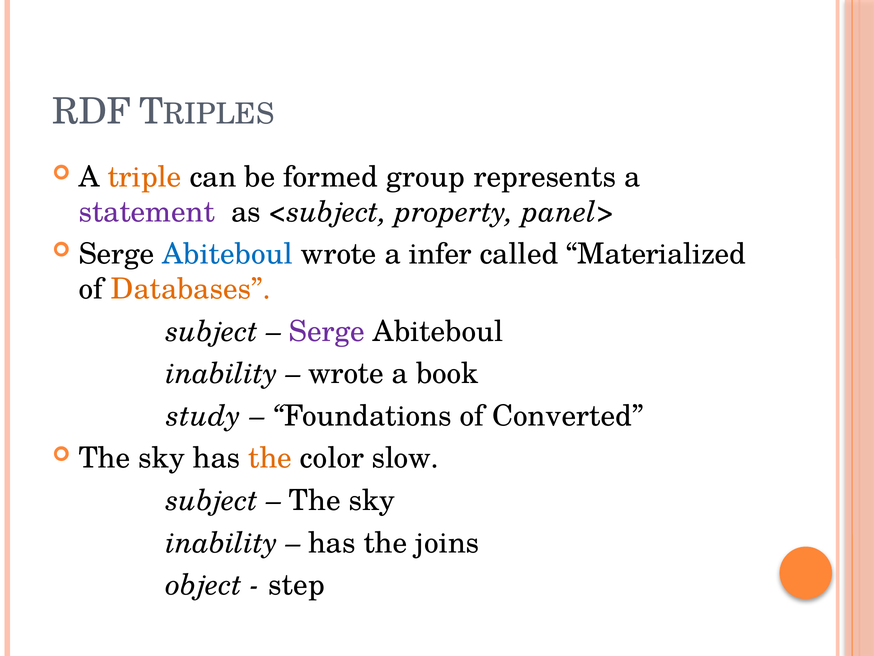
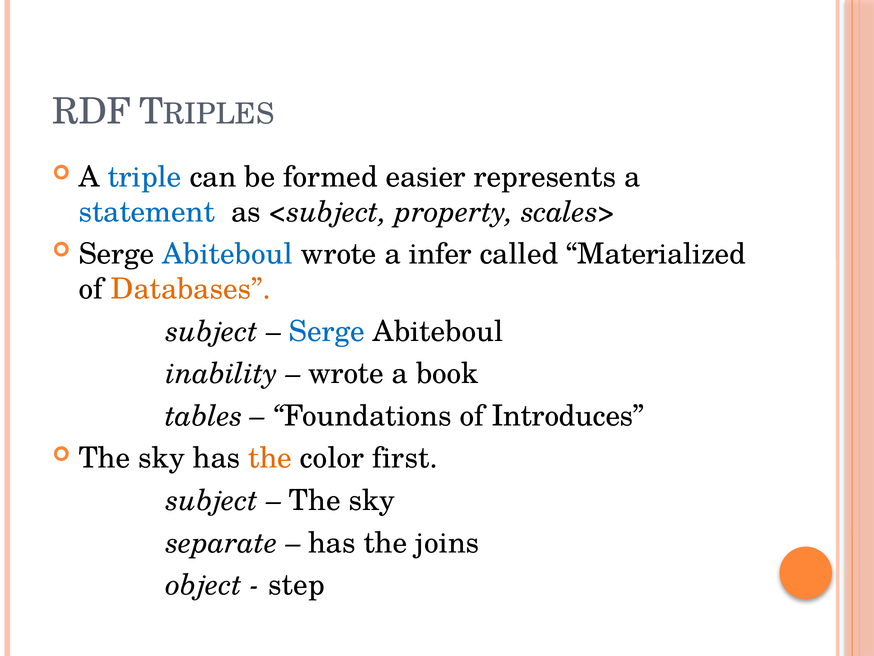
triple colour: orange -> blue
group: group -> easier
statement colour: purple -> blue
panel>: panel> -> scales>
Serge at (327, 331) colour: purple -> blue
study: study -> tables
Converted: Converted -> Introduces
slow: slow -> first
inability at (222, 542): inability -> separate
